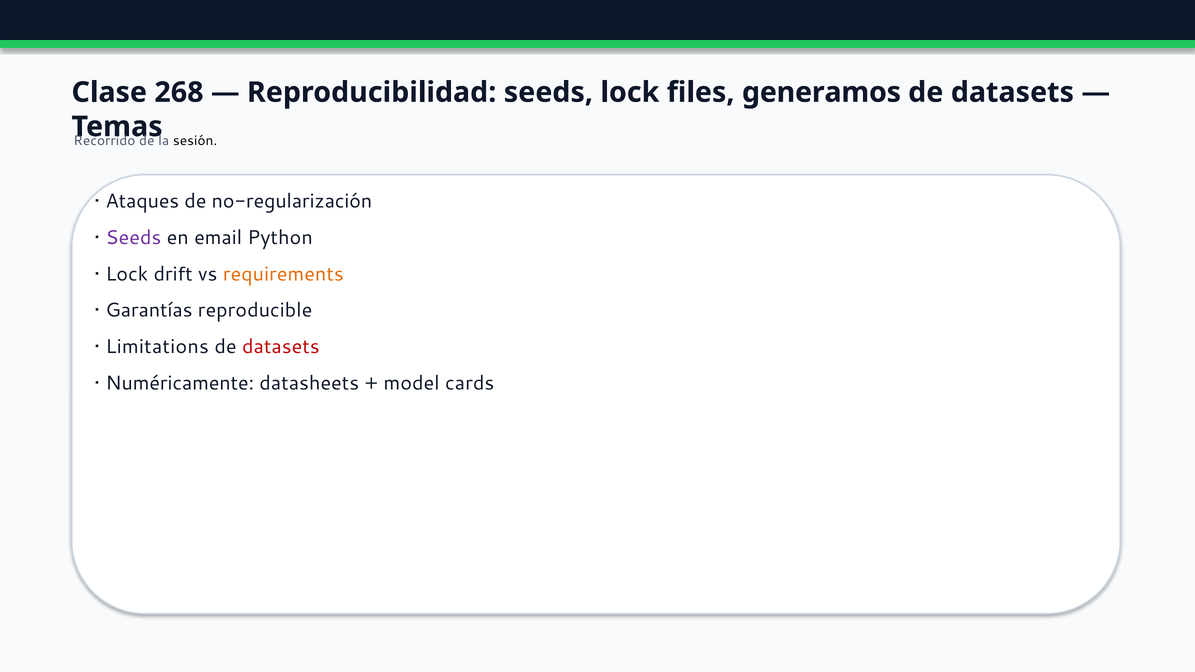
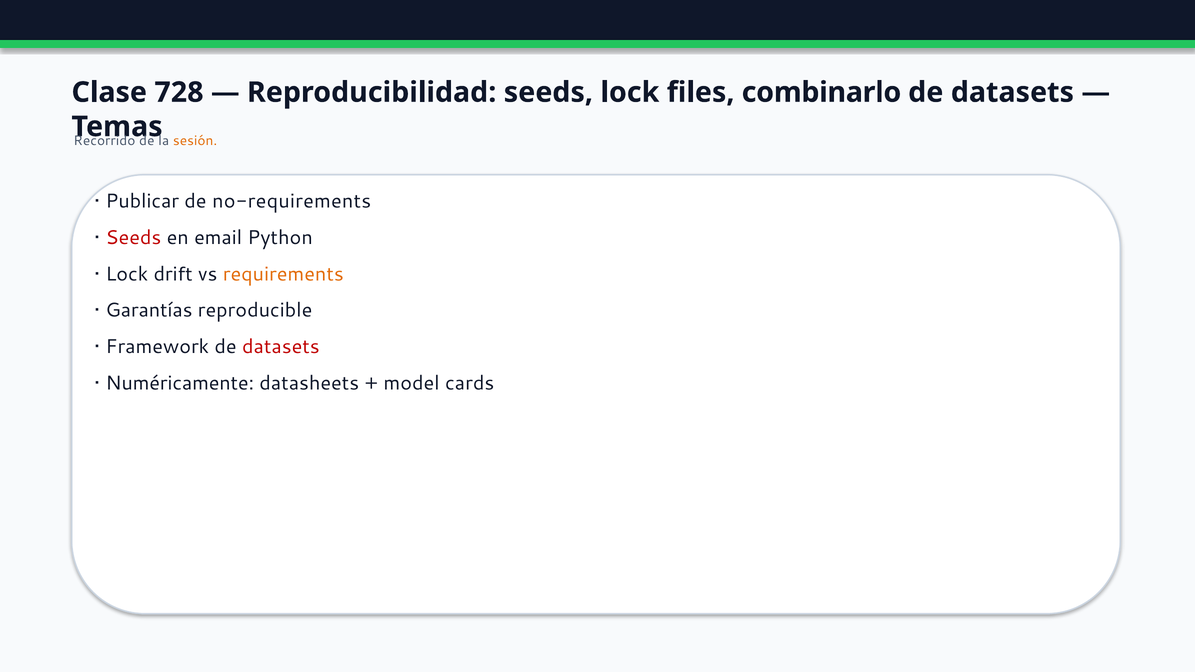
268: 268 -> 728
generamos: generamos -> combinarlo
sesión colour: black -> orange
Ataques: Ataques -> Publicar
no-regularización: no-regularización -> no-requirements
Seeds at (133, 238) colour: purple -> red
Limitations: Limitations -> Framework
